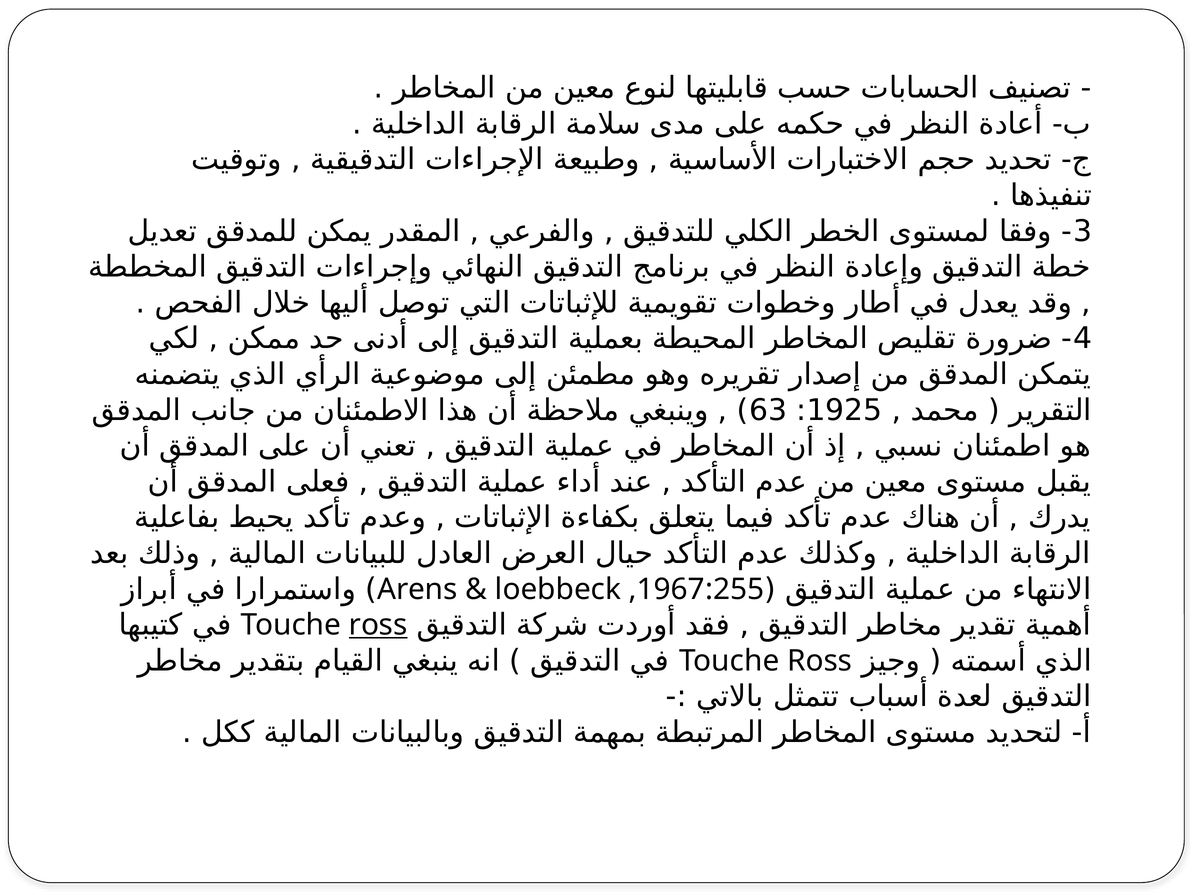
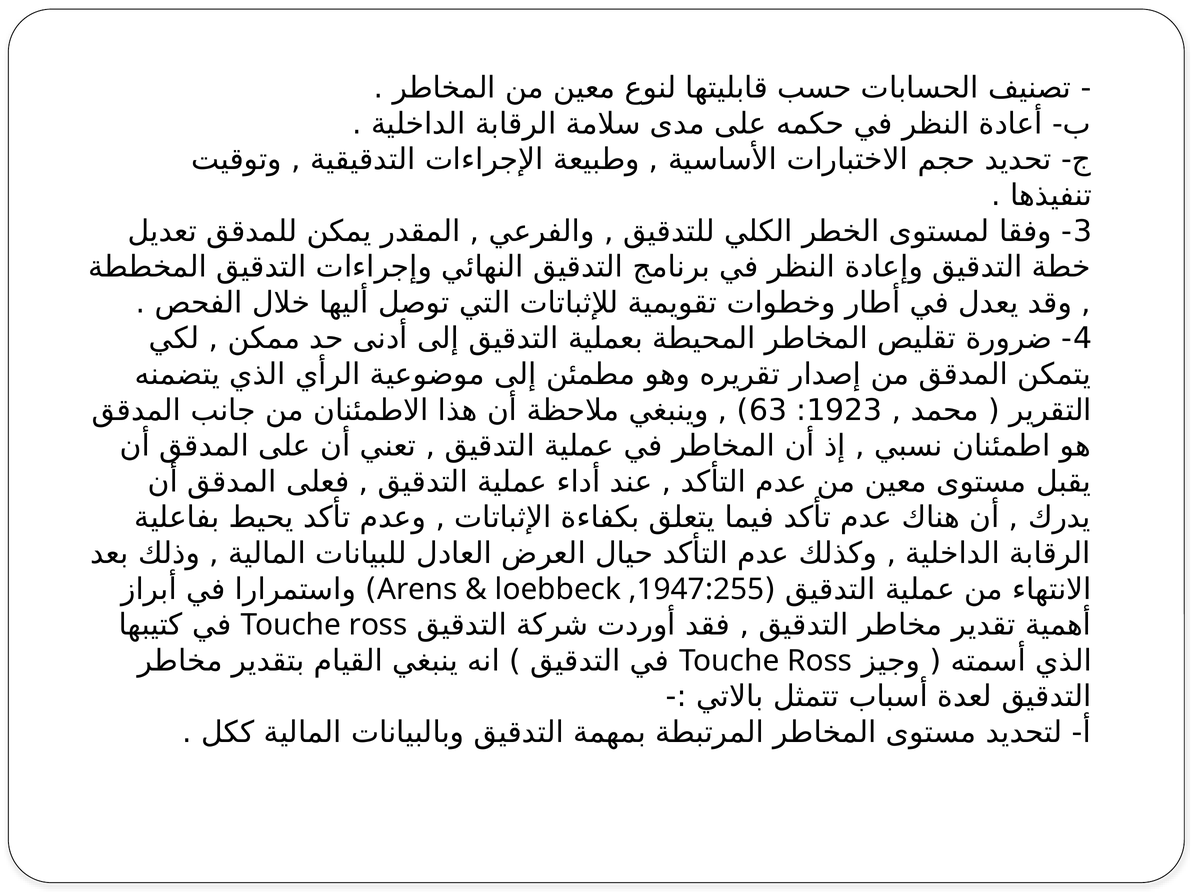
1925: 1925 -> 1923
,1967:255: ,1967:255 -> ,1947:255
ross at (378, 625) underline: present -> none
